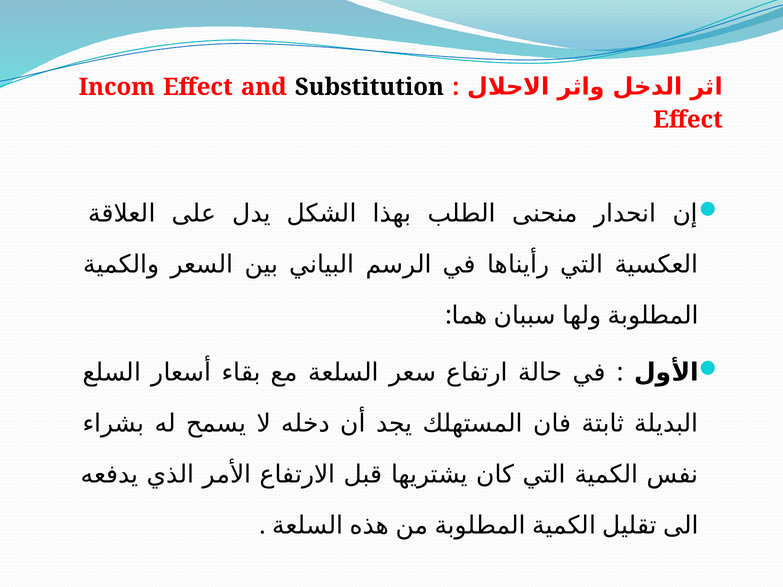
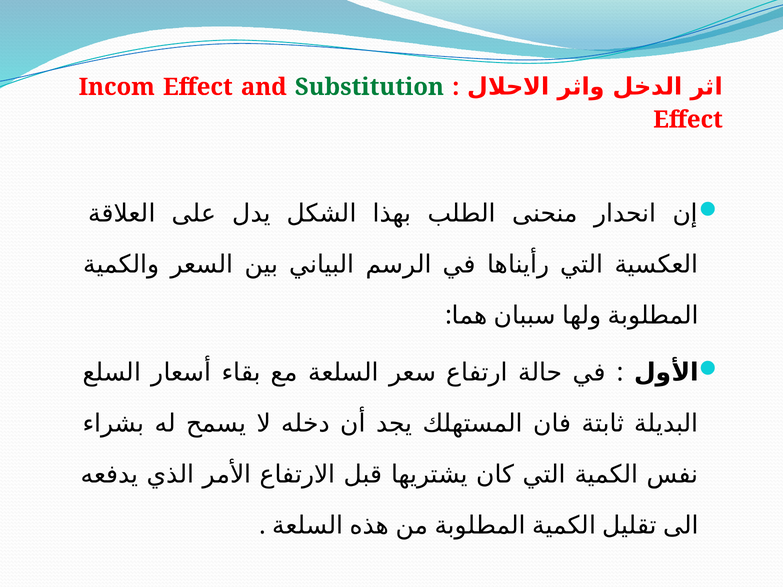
Substitution colour: black -> green
